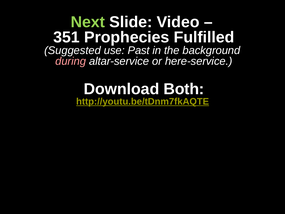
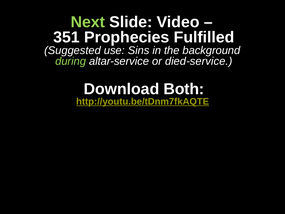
Past: Past -> Sins
during colour: pink -> light green
here-service: here-service -> died-service
